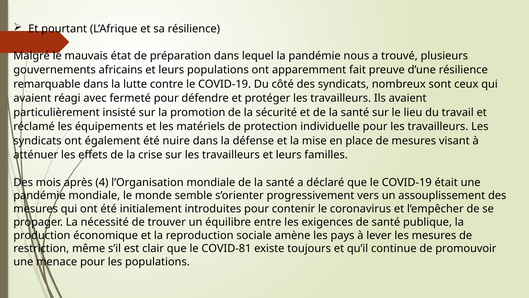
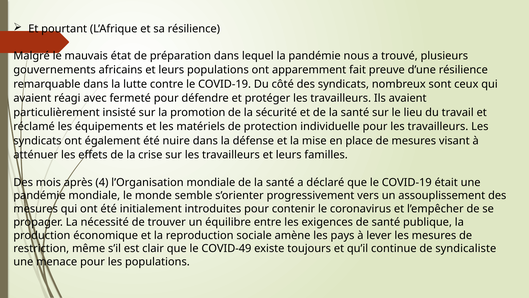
COVID-81: COVID-81 -> COVID-49
promouvoir: promouvoir -> syndicaliste
